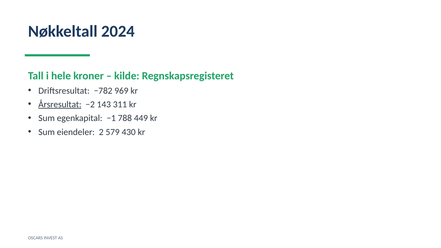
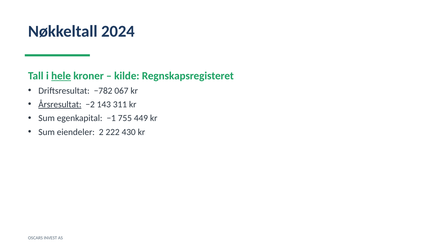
hele underline: none -> present
969: 969 -> 067
788: 788 -> 755
579: 579 -> 222
